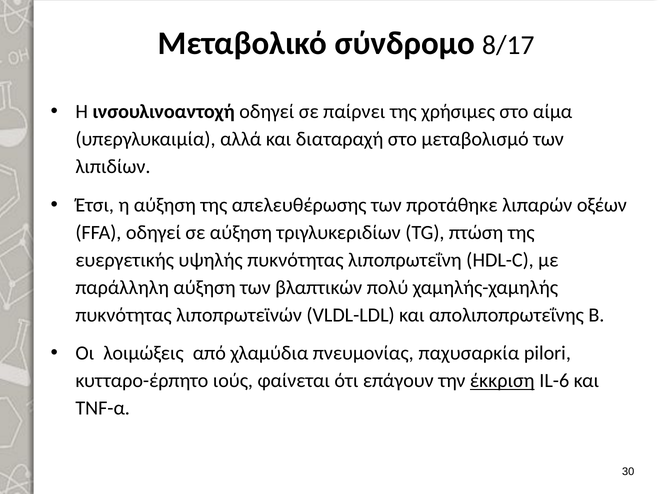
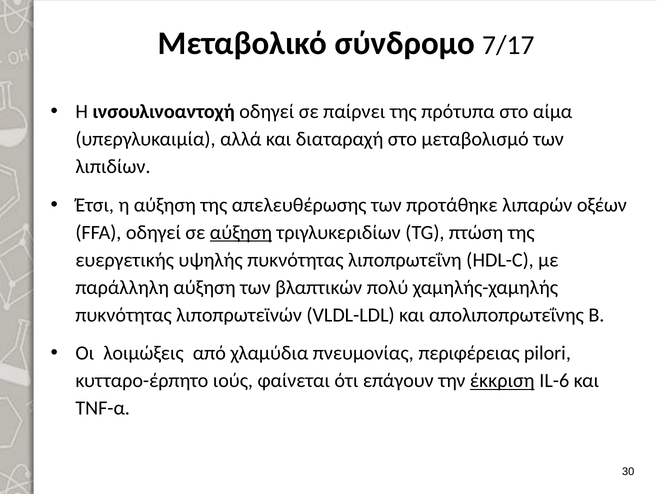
8/17: 8/17 -> 7/17
χρήσιμες: χρήσιμες -> πρότυπα
αύξηση at (241, 233) underline: none -> present
παχυσαρκία: παχυσαρκία -> περιφέρειας
